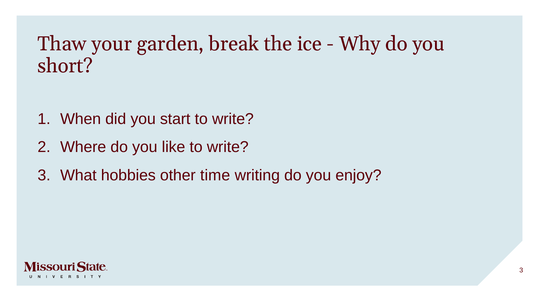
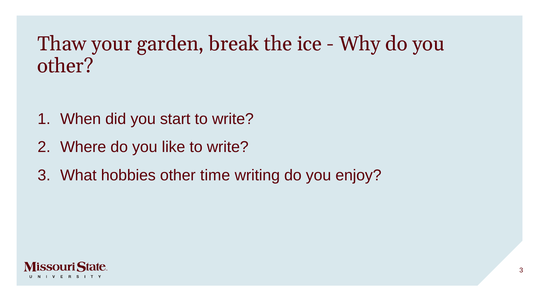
short at (65, 66): short -> other
